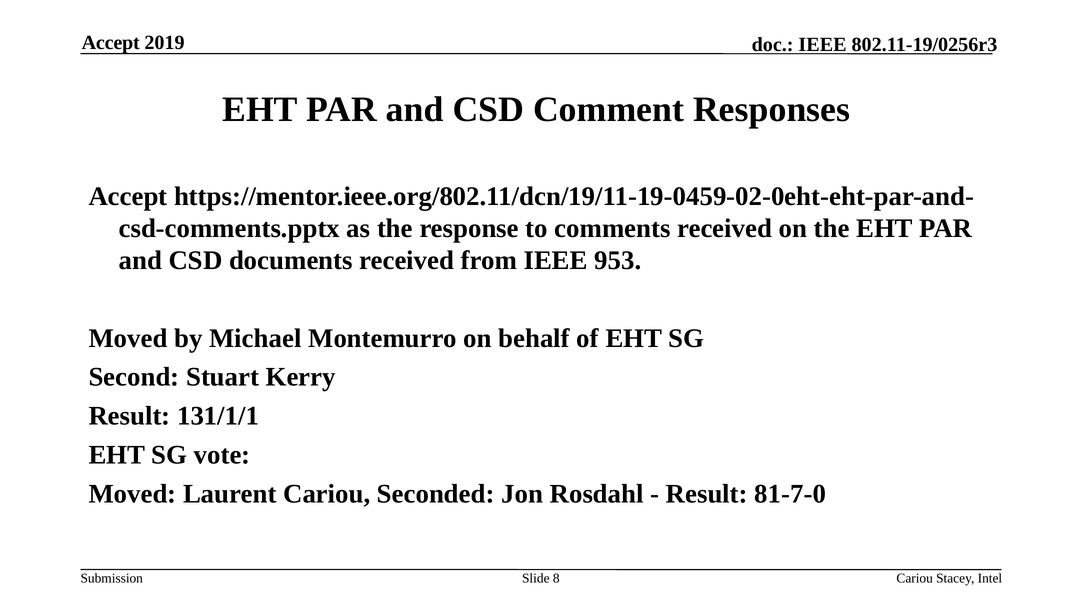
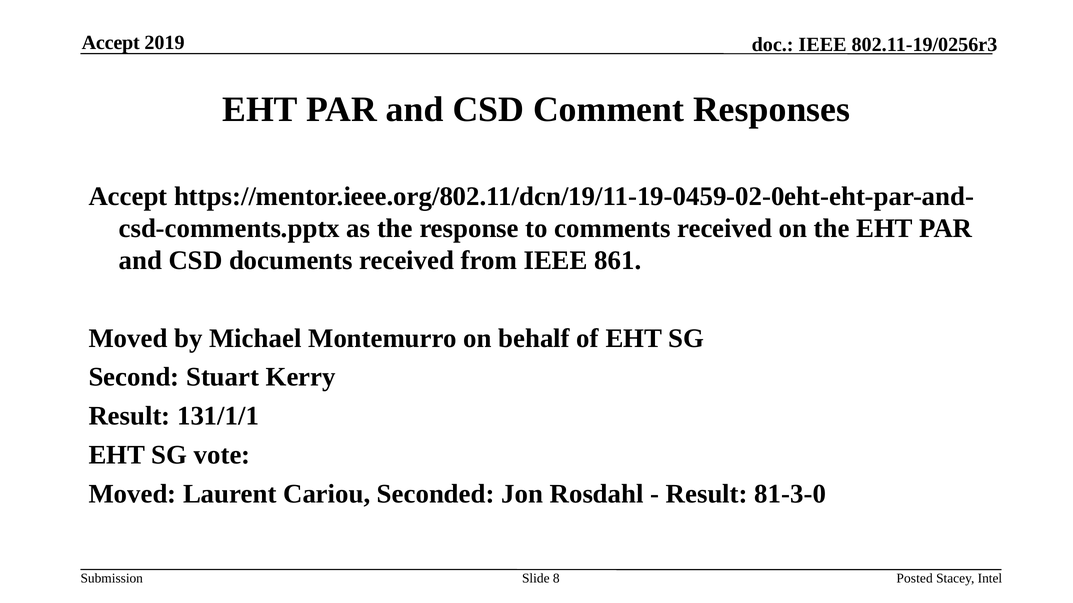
953: 953 -> 861
81-7-0: 81-7-0 -> 81-3-0
Cariou at (915, 579): Cariou -> Posted
